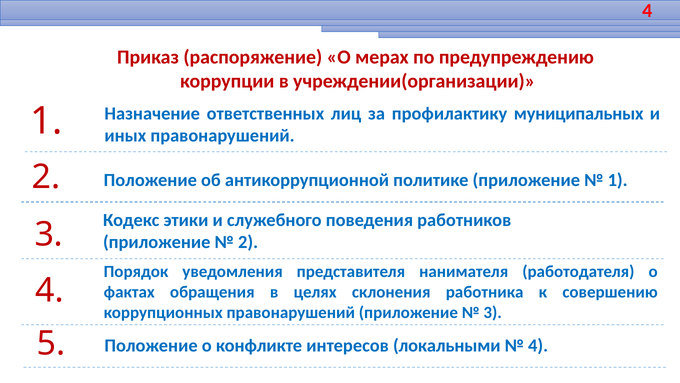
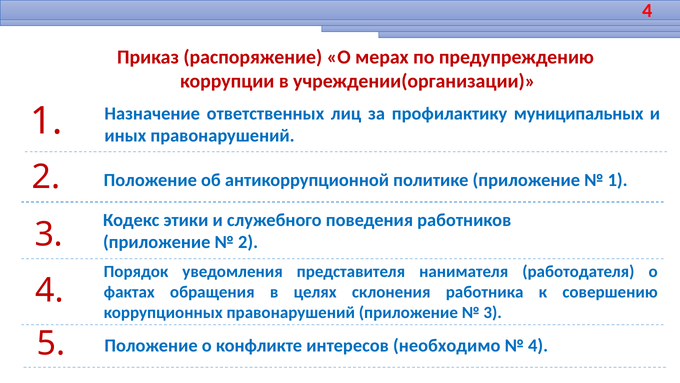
локальными: локальными -> необходимо
